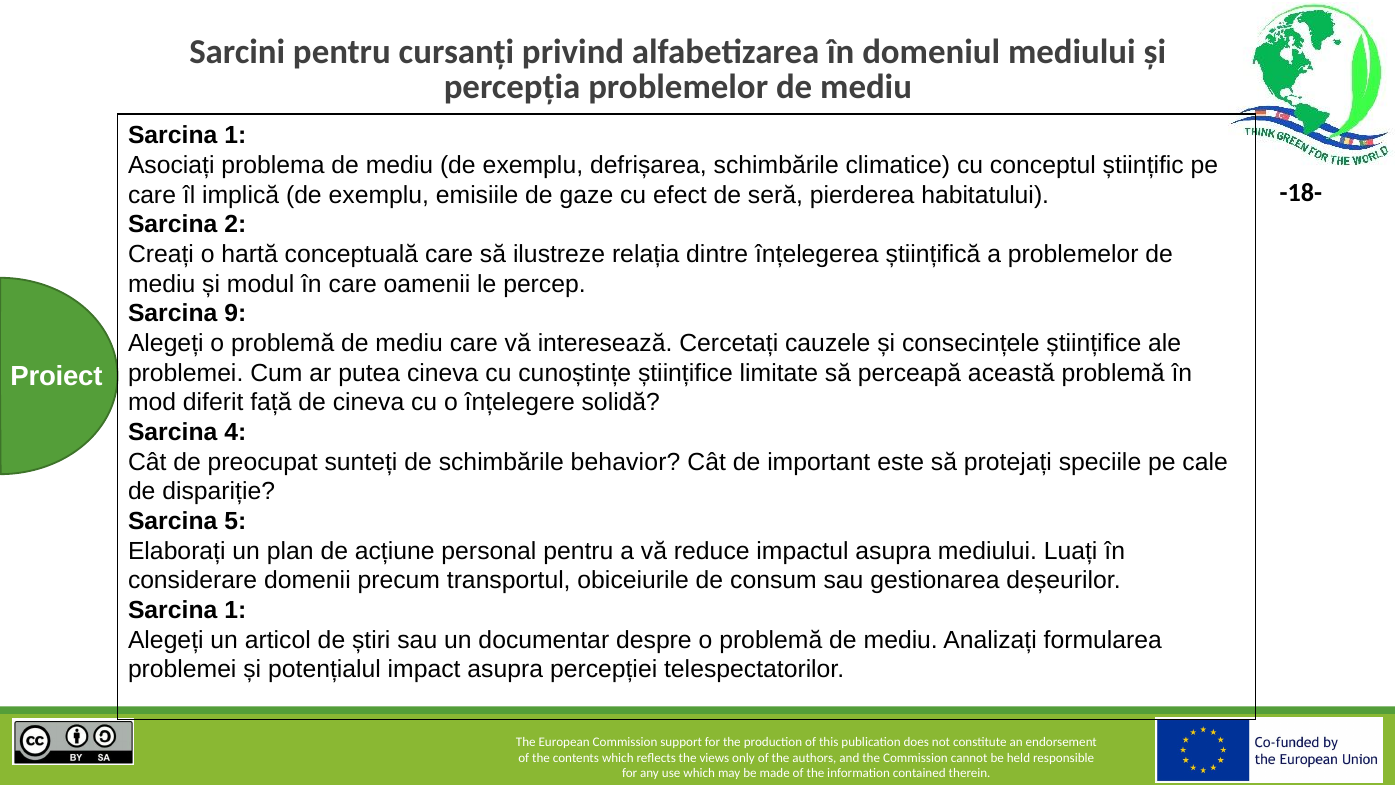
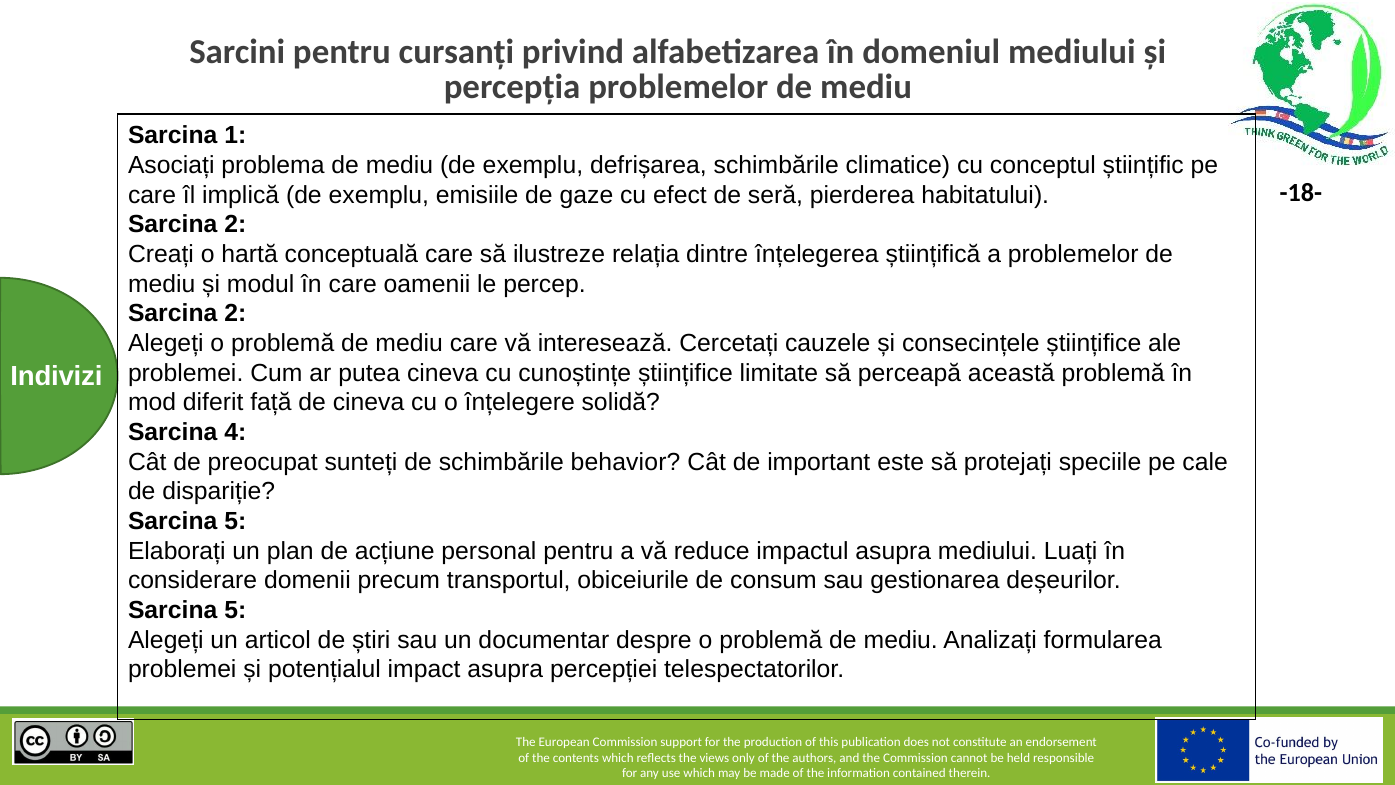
9 at (235, 314): 9 -> 2
Proiect: Proiect -> Indivizi
1 at (235, 610): 1 -> 5
